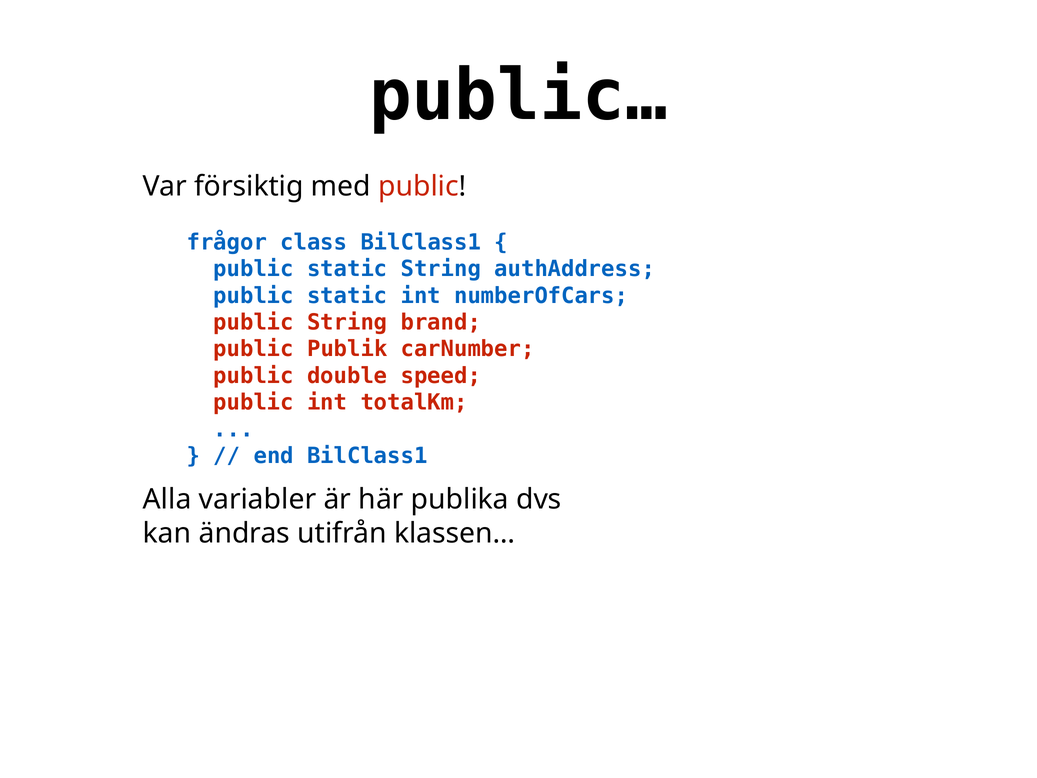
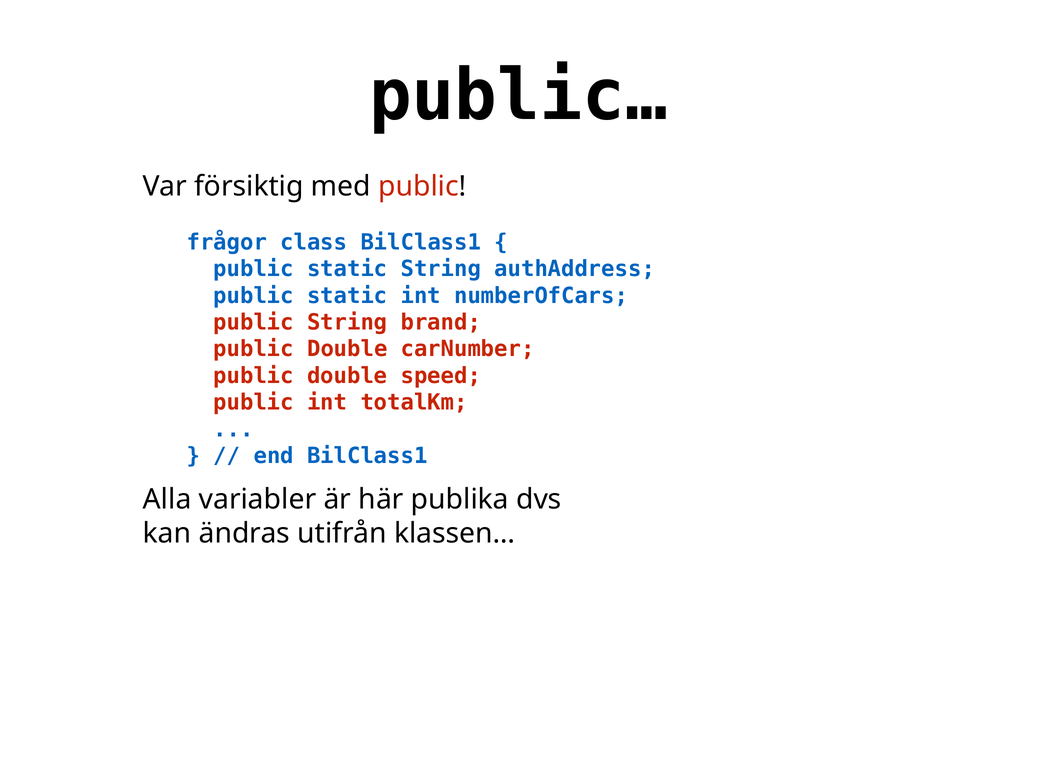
Publik at (347, 349): Publik -> Double
